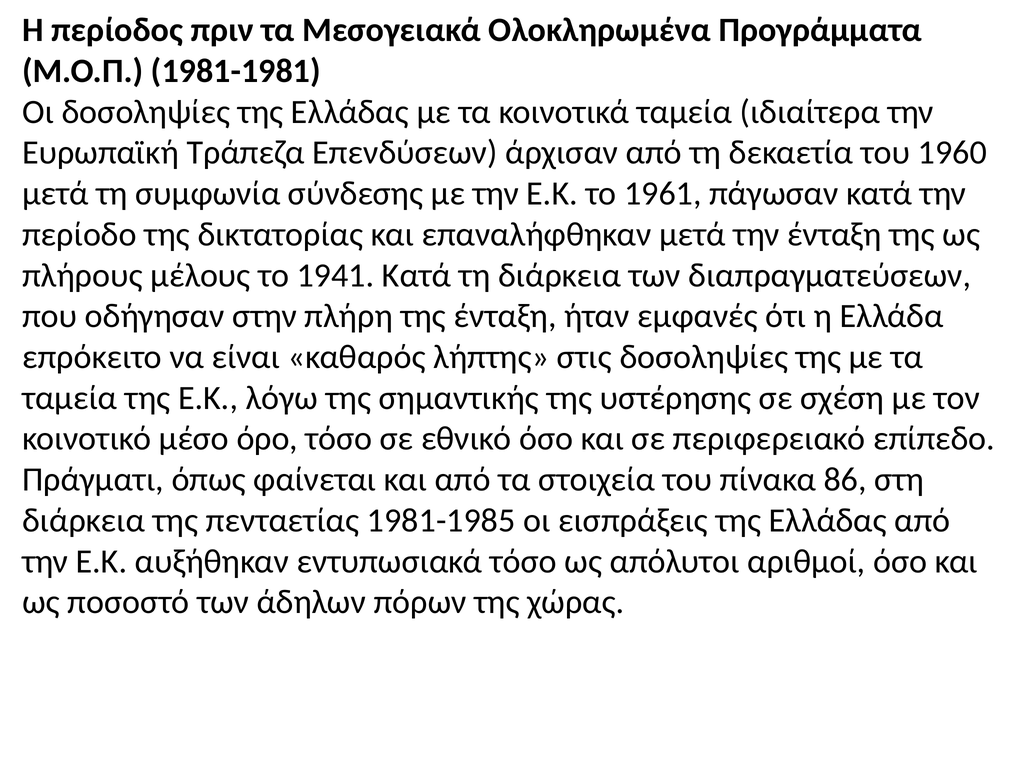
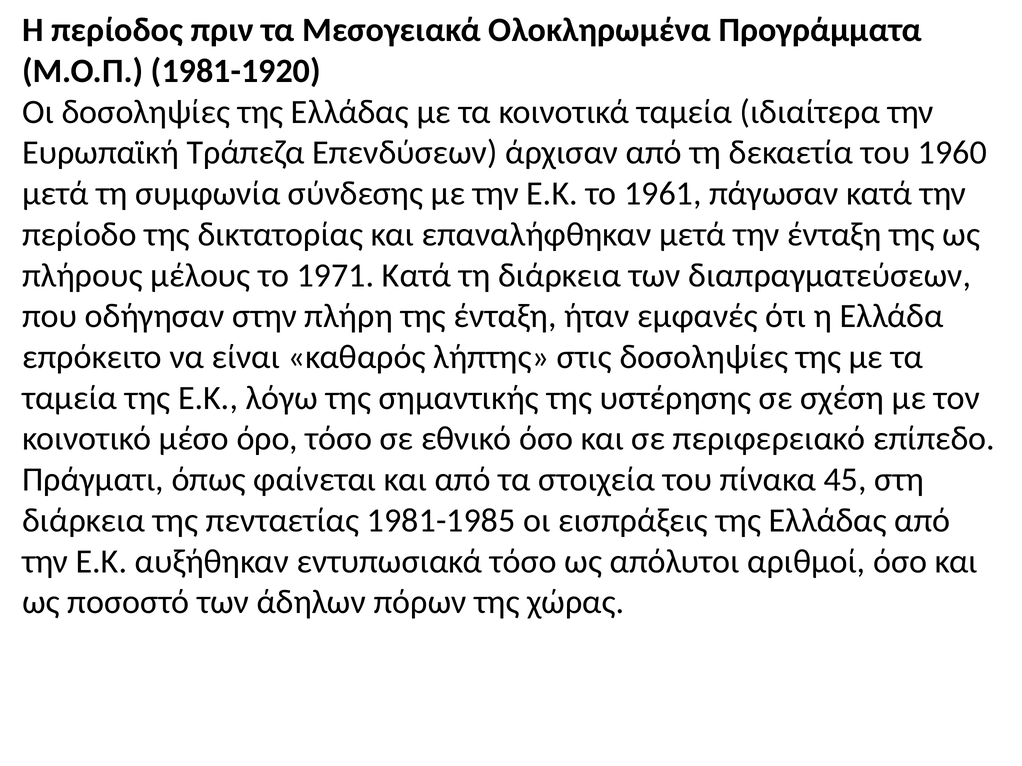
1981-1981: 1981-1981 -> 1981-1920
1941: 1941 -> 1971
86: 86 -> 45
